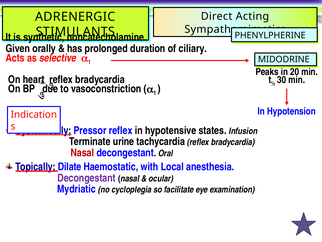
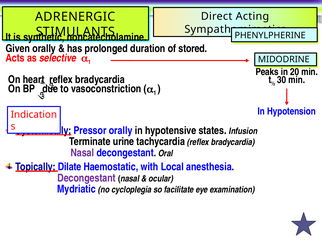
ciliary: ciliary -> stored
Pressor reflex: reflex -> orally
Nasal at (82, 153) colour: red -> purple
